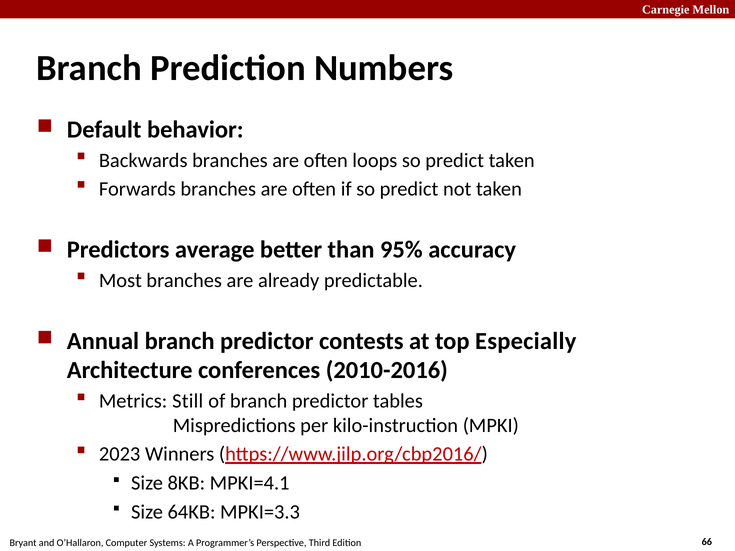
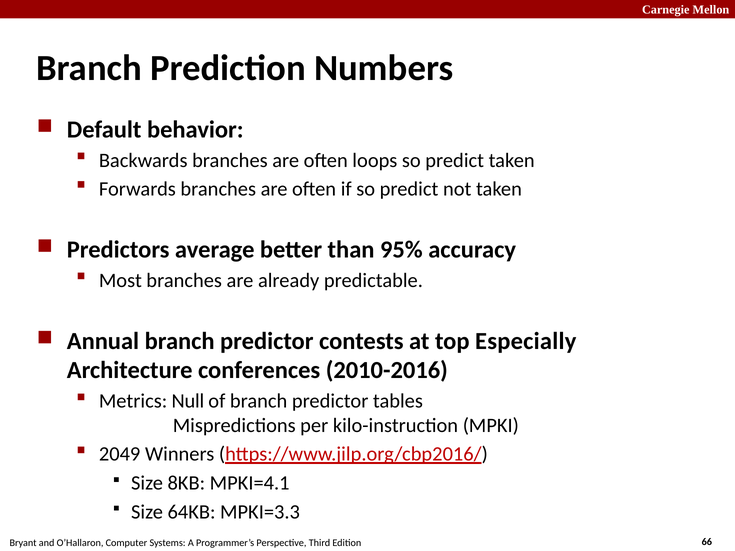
Still: Still -> Null
2023: 2023 -> 2049
